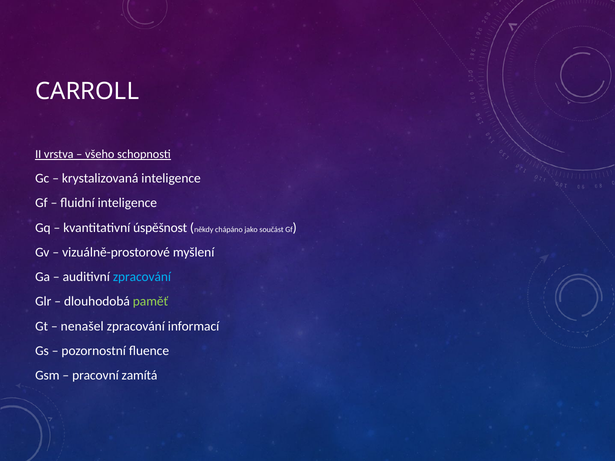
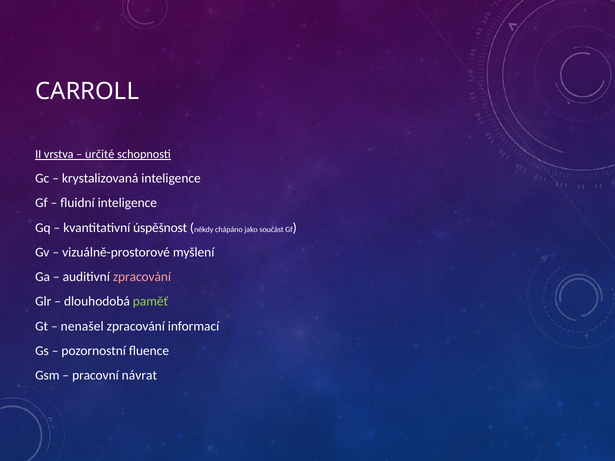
všeho: všeho -> určité
zpracování at (142, 277) colour: light blue -> pink
zamítá: zamítá -> návrat
